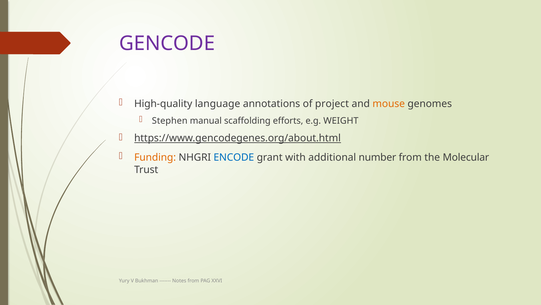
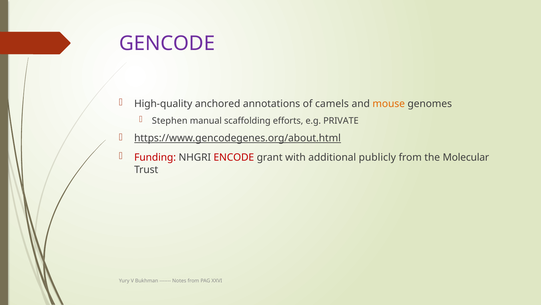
language: language -> anchored
project: project -> camels
WEIGHT: WEIGHT -> PRIVATE
Funding colour: orange -> red
ENCODE colour: blue -> red
number: number -> publicly
